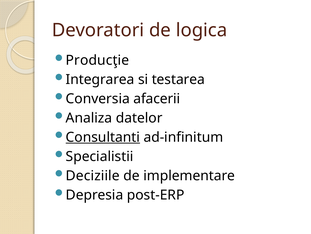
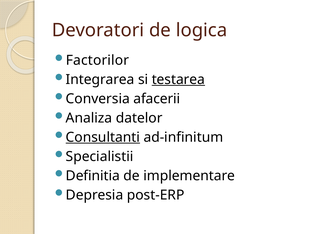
Producţie: Producţie -> Factorilor
testarea underline: none -> present
Deciziile: Deciziile -> Definitia
